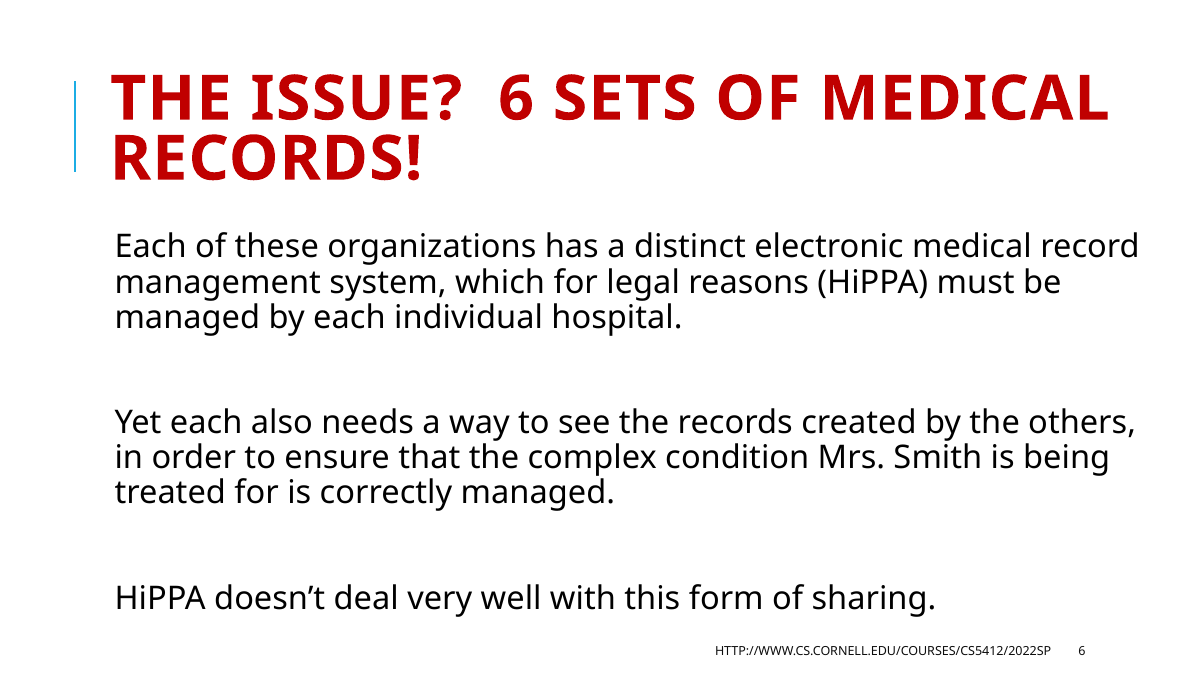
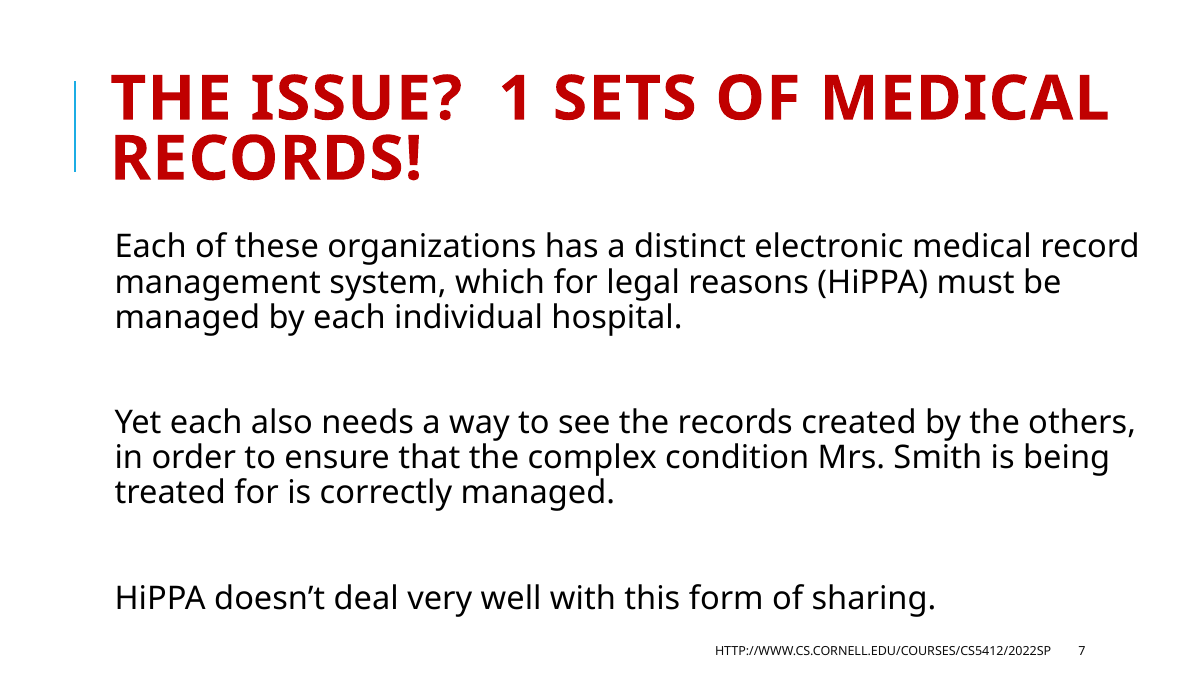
ISSUE 6: 6 -> 1
HTTP://WWW.CS.CORNELL.EDU/COURSES/CS5412/2022SP 6: 6 -> 7
